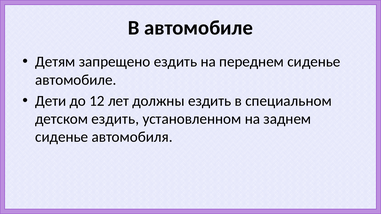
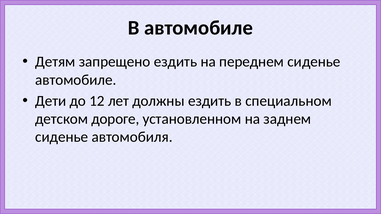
детском ездить: ездить -> дороге
